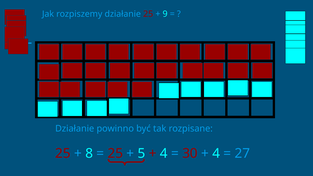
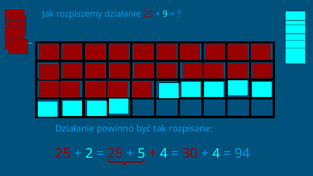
8: 8 -> 2
27: 27 -> 94
